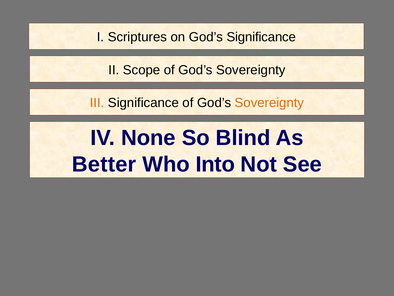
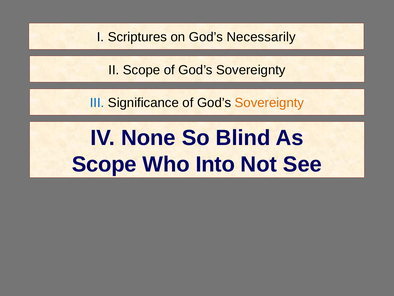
God’s Significance: Significance -> Necessarily
III colour: orange -> blue
Better at (104, 164): Better -> Scope
